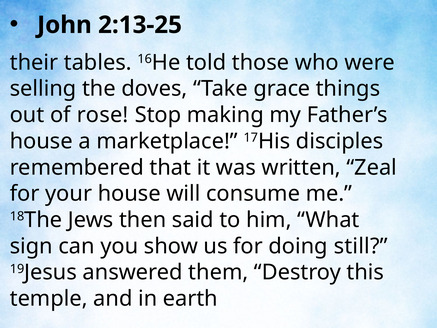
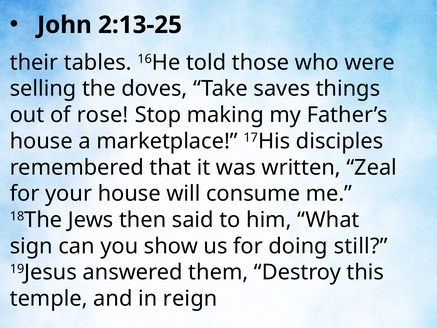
grace: grace -> saves
earth: earth -> reign
